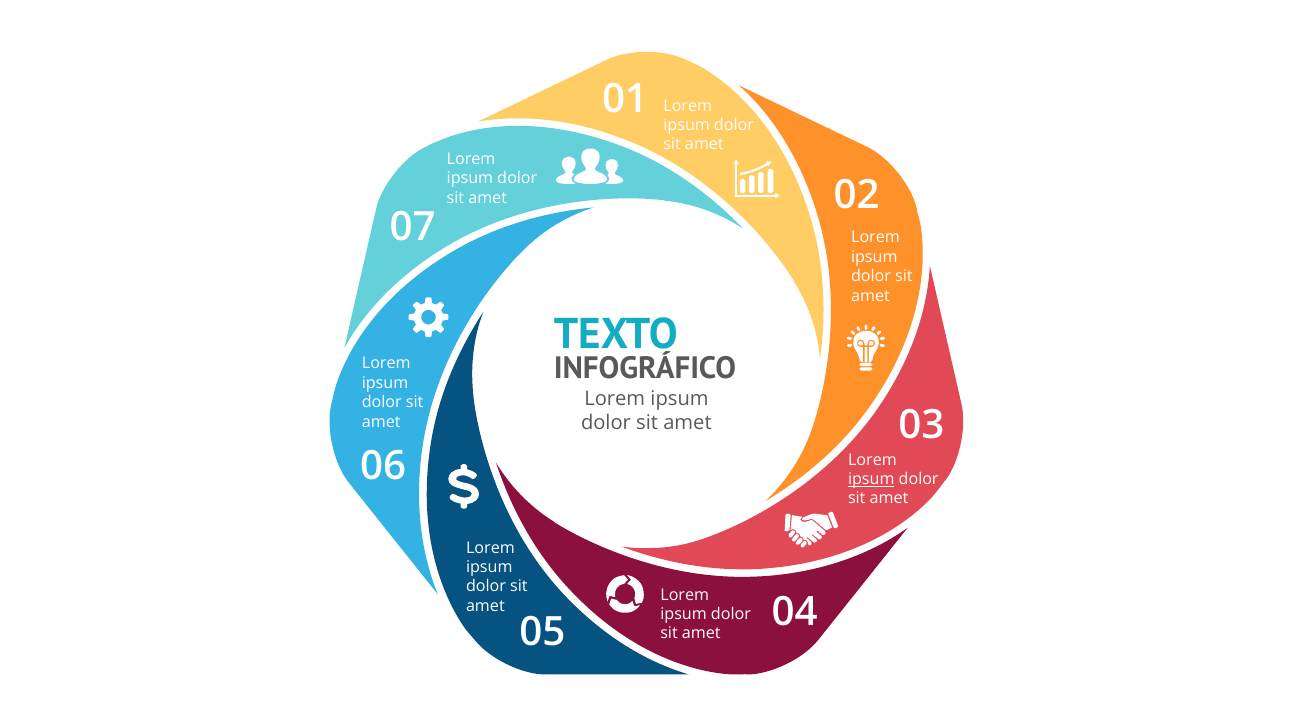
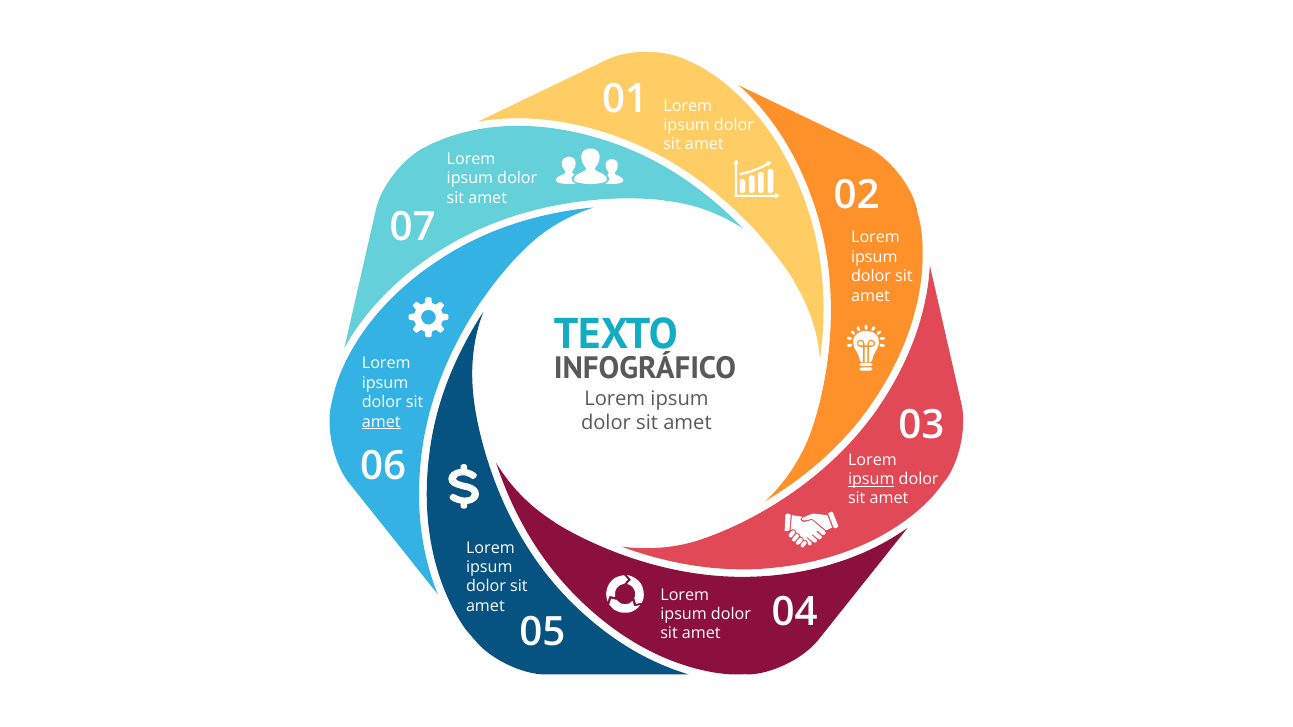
amet at (381, 422) underline: none -> present
